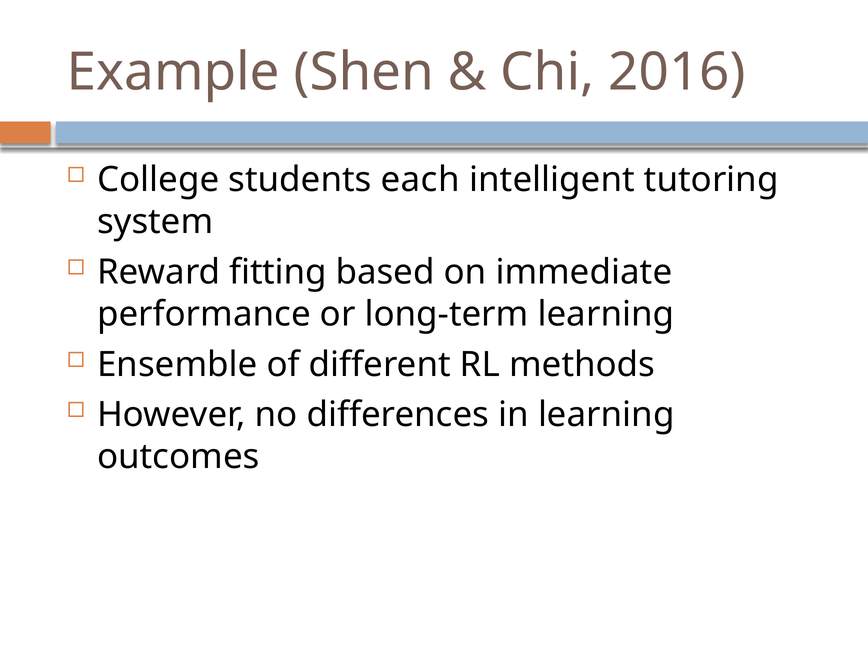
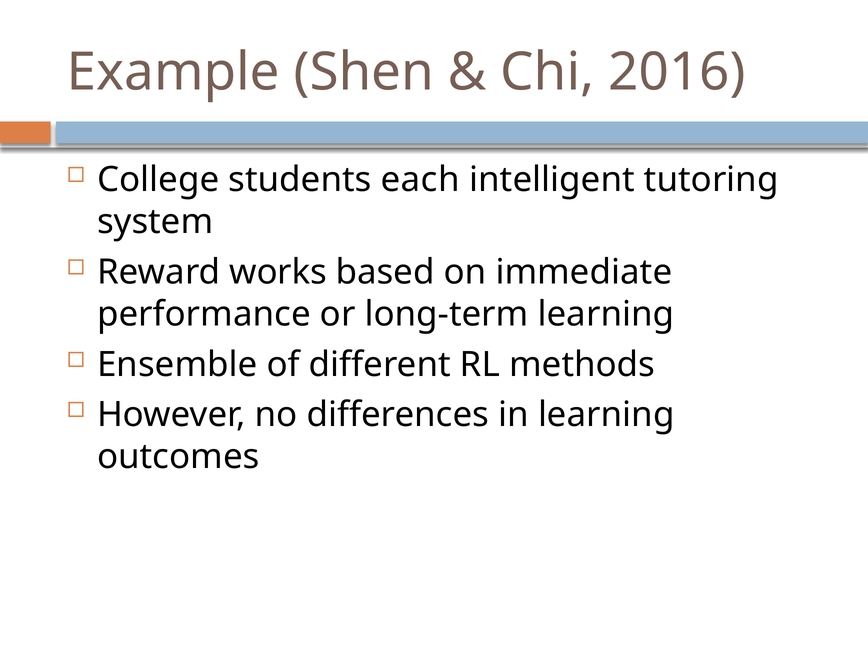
fitting: fitting -> works
